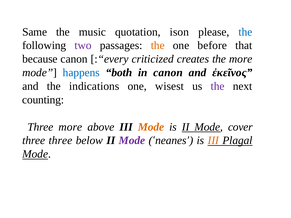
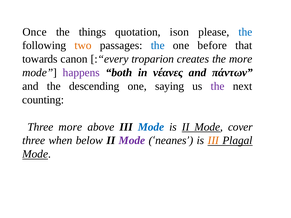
Same: Same -> Once
music: music -> things
two colour: purple -> orange
the at (158, 46) colour: orange -> blue
because: because -> towards
criticized: criticized -> troparion
happens colour: blue -> purple
in canon: canon -> νέανες
ἐκεῖνος: ἐκεῖνος -> πάντων
indications: indications -> descending
wisest: wisest -> saying
Mode at (151, 127) colour: orange -> blue
three three: three -> when
